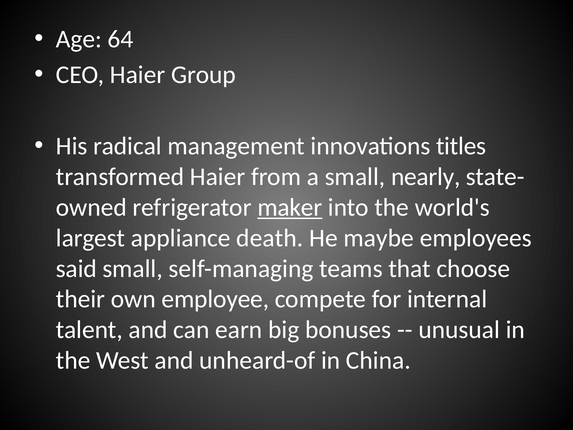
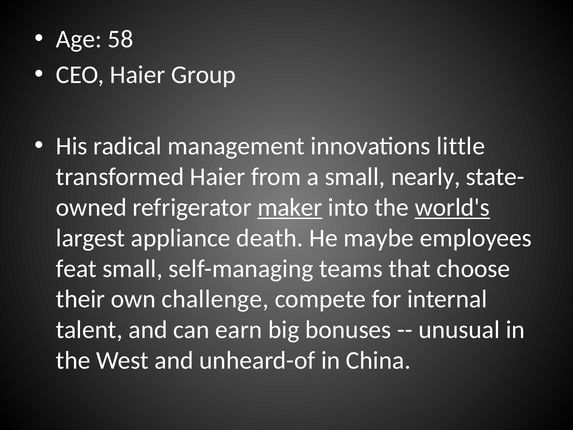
64: 64 -> 58
titles: titles -> little
world's underline: none -> present
said: said -> feat
employee: employee -> challenge
